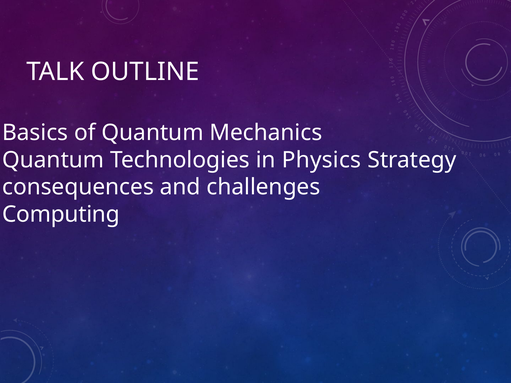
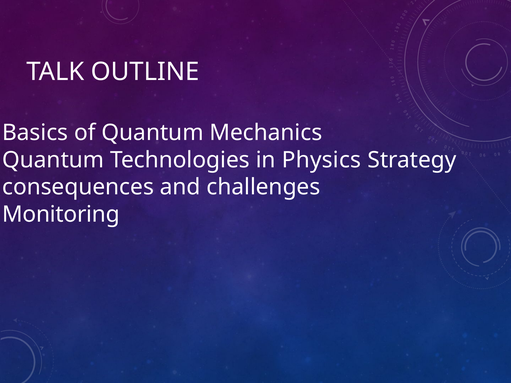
Computing: Computing -> Monitoring
